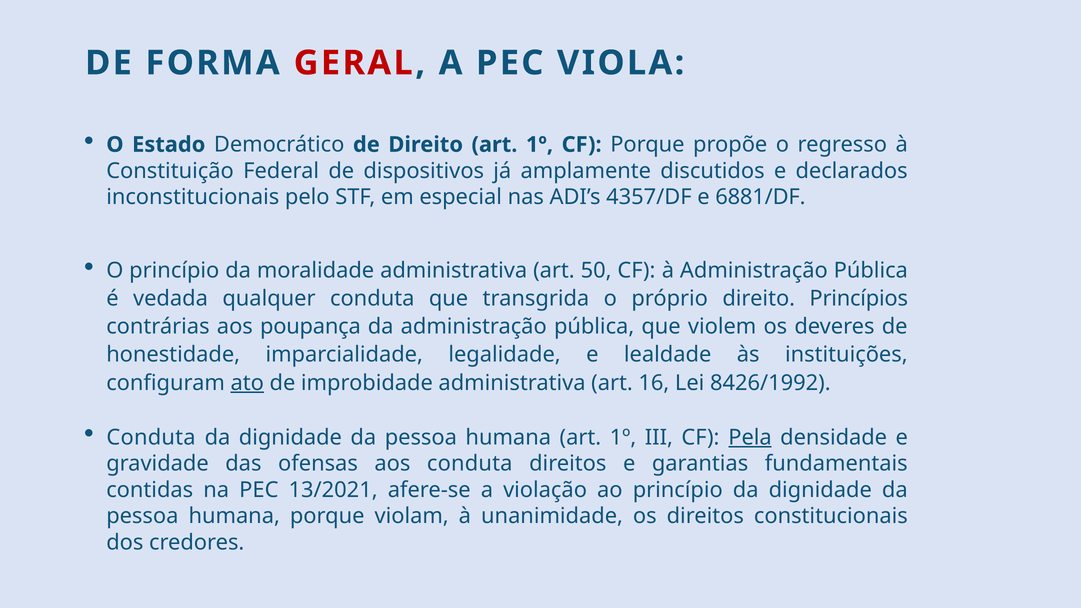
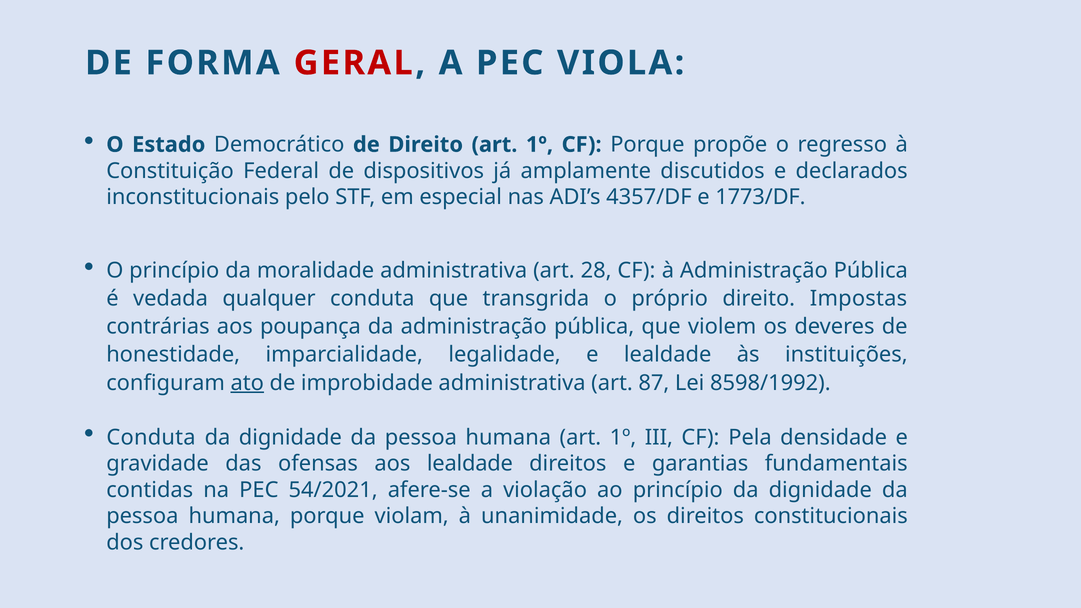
6881/DF: 6881/DF -> 1773/DF
50: 50 -> 28
Princípios: Princípios -> Impostas
16: 16 -> 87
8426/1992: 8426/1992 -> 8598/1992
Pela underline: present -> none
aos conduta: conduta -> lealdade
13/2021: 13/2021 -> 54/2021
